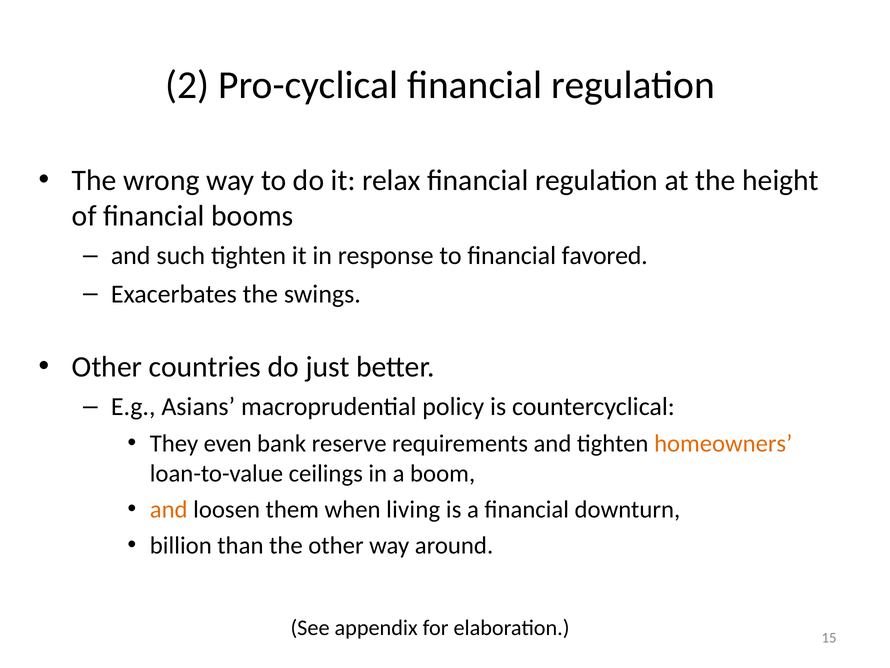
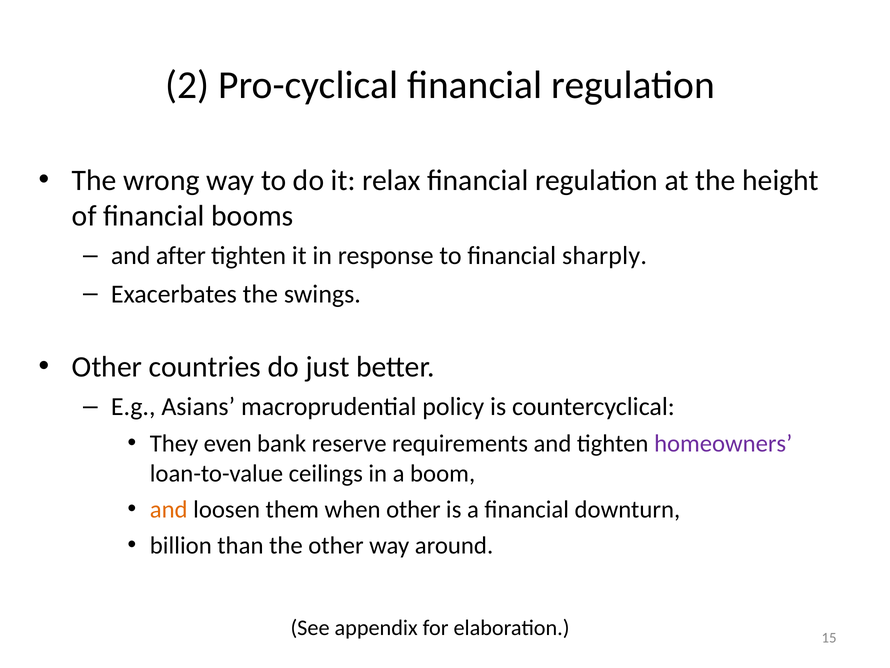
such: such -> after
favored: favored -> sharply
homeowners colour: orange -> purple
when living: living -> other
